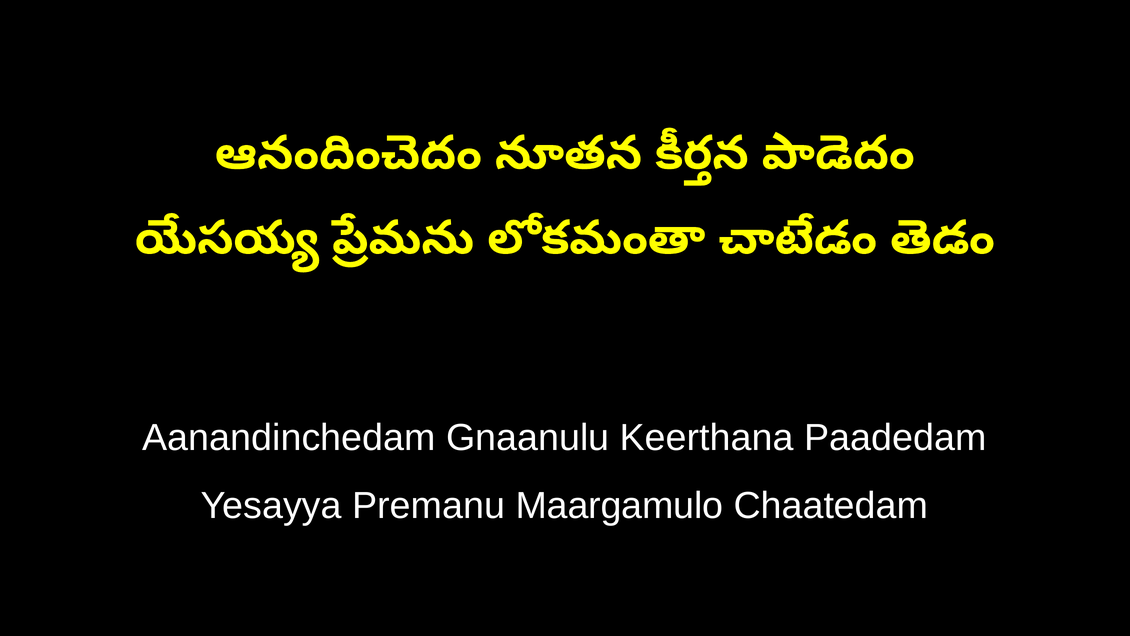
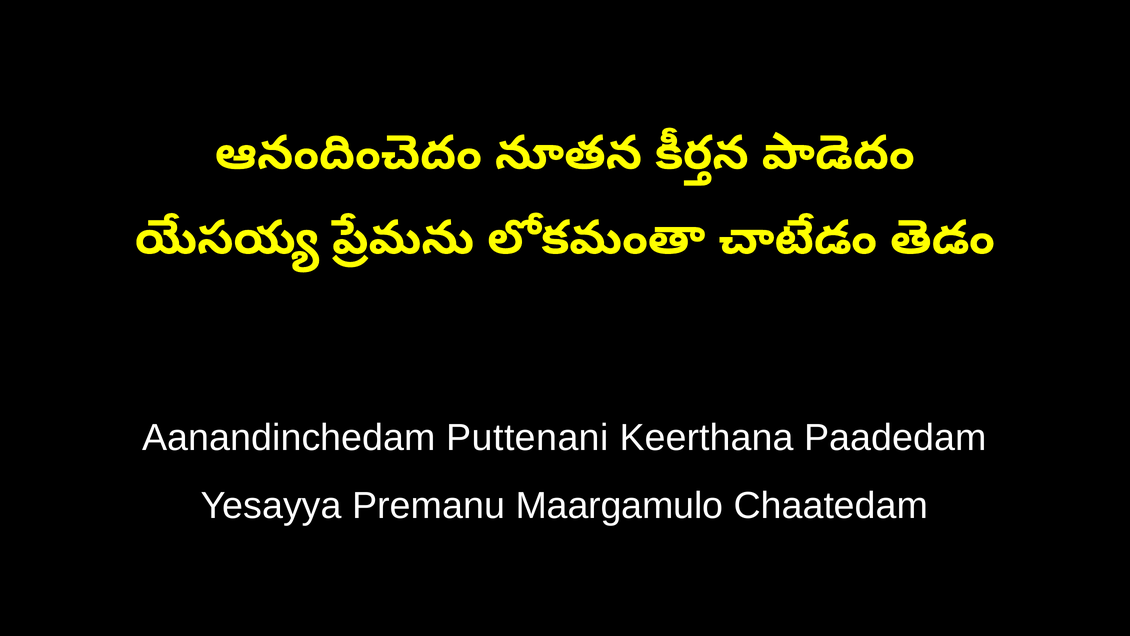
Gnaanulu: Gnaanulu -> Puttenani
